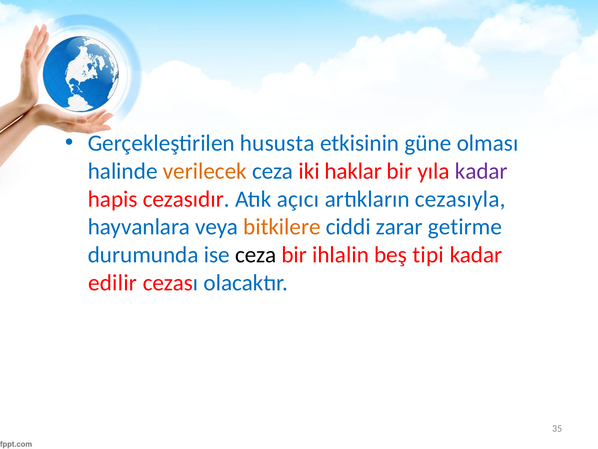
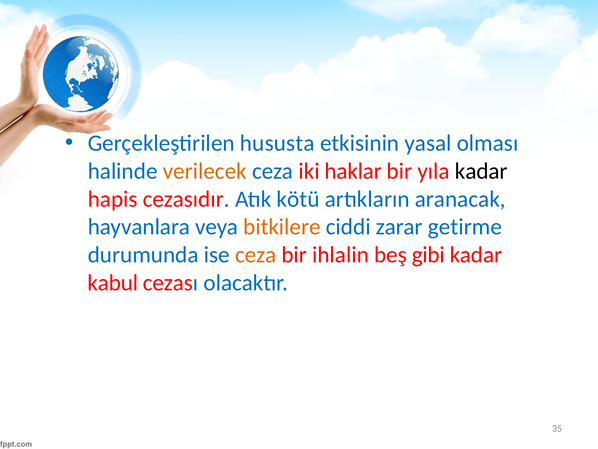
güne: güne -> yasal
kadar at (481, 171) colour: purple -> black
açıcı: açıcı -> kötü
cezasıyla: cezasıyla -> aranacak
ceza at (256, 255) colour: black -> orange
tipi: tipi -> gibi
edilir: edilir -> kabul
